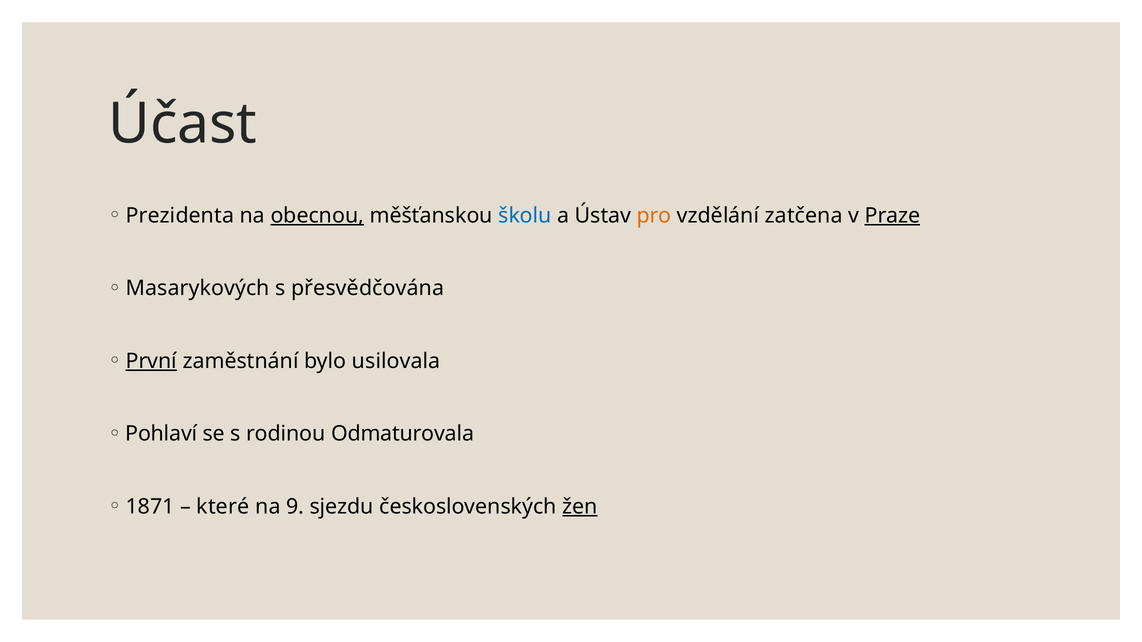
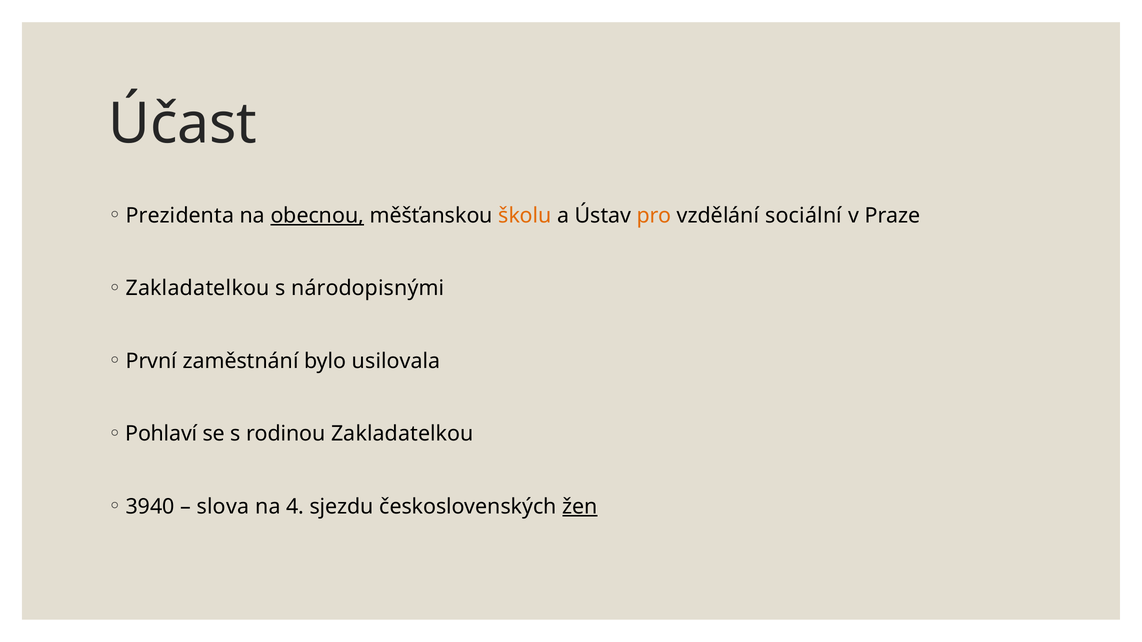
školu colour: blue -> orange
zatčena: zatčena -> sociální
Praze underline: present -> none
Masarykových at (198, 288): Masarykových -> Zakladatelkou
přesvědčována: přesvědčována -> národopisnými
První underline: present -> none
rodinou Odmaturovala: Odmaturovala -> Zakladatelkou
1871: 1871 -> 3940
které: které -> slova
9: 9 -> 4
